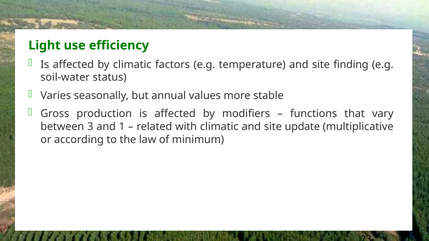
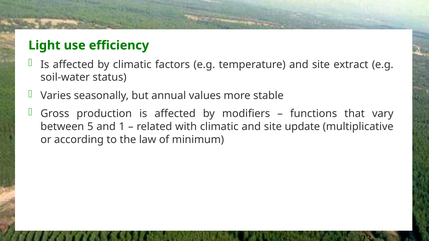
finding: finding -> extract
3: 3 -> 5
